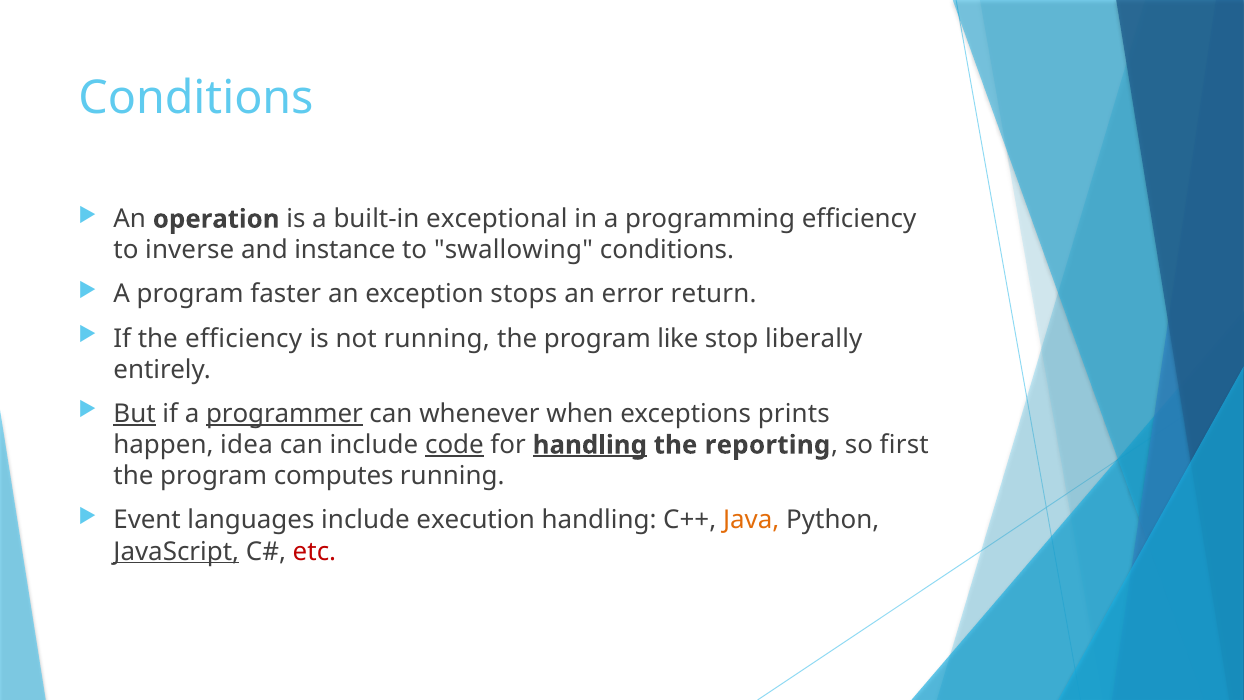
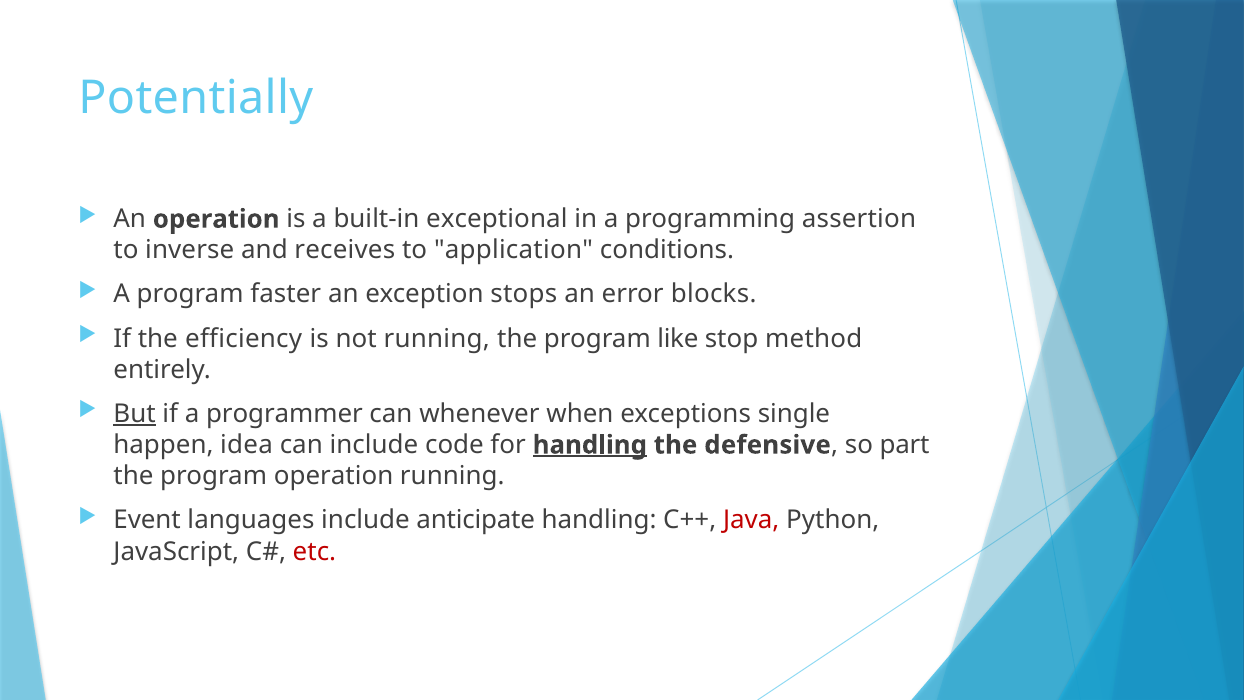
Conditions at (196, 98): Conditions -> Potentially
programming efficiency: efficiency -> assertion
instance: instance -> receives
swallowing: swallowing -> application
return: return -> blocks
liberally: liberally -> method
programmer underline: present -> none
prints: prints -> single
code underline: present -> none
reporting: reporting -> defensive
first: first -> part
program computes: computes -> operation
execution: execution -> anticipate
Java colour: orange -> red
JavaScript underline: present -> none
